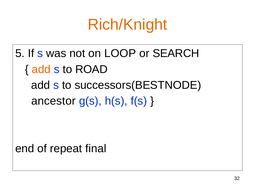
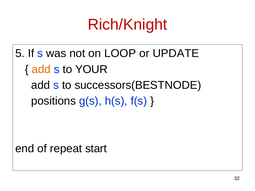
Rich/Knight colour: orange -> red
SEARCH: SEARCH -> UPDATE
ROAD: ROAD -> YOUR
ancestor: ancestor -> positions
final: final -> start
